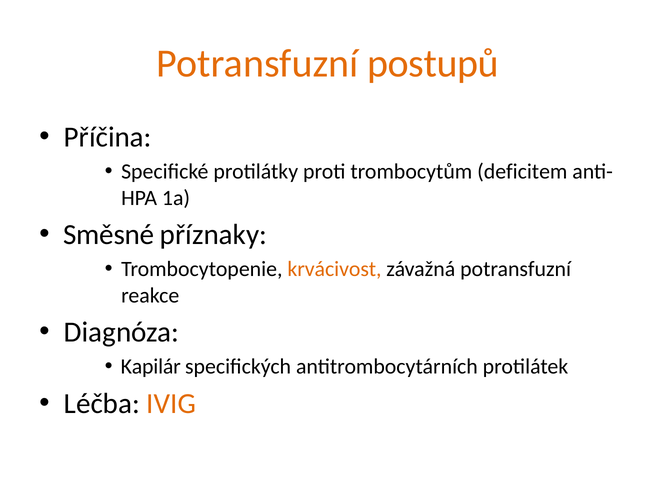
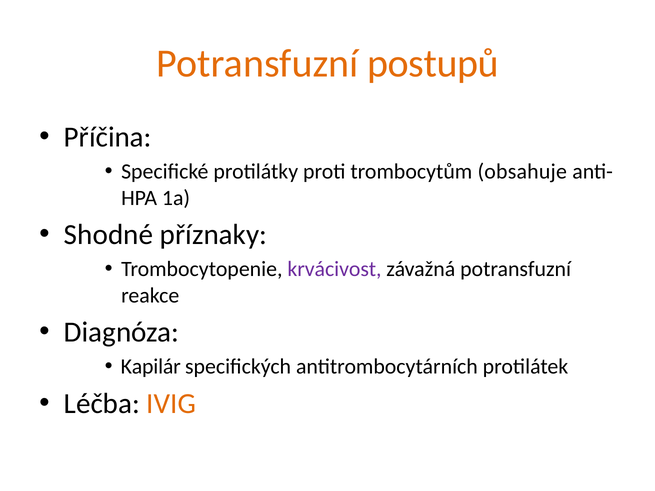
deficitem: deficitem -> obsahuje
Směsné: Směsné -> Shodné
krvácivost colour: orange -> purple
